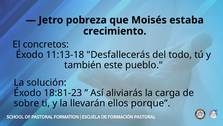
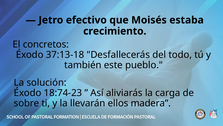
pobreza: pobreza -> efectivo
11:13-18: 11:13-18 -> 37:13-18
18:81-23: 18:81-23 -> 18:74-23
porque: porque -> madera
